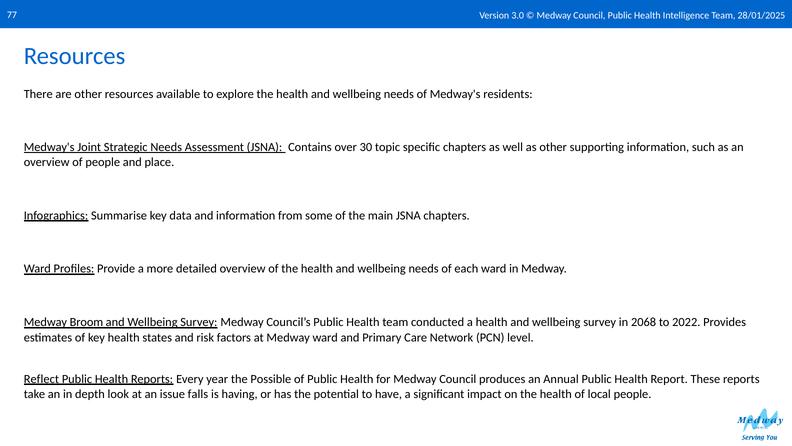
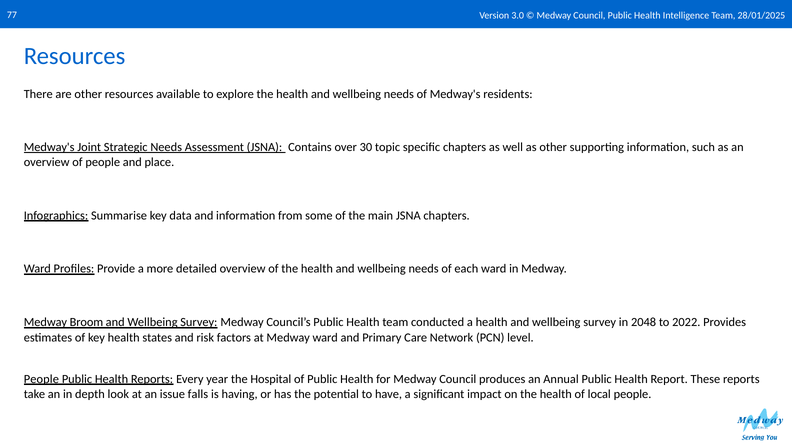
2068: 2068 -> 2048
Reflect at (41, 379): Reflect -> People
Possible: Possible -> Hospital
